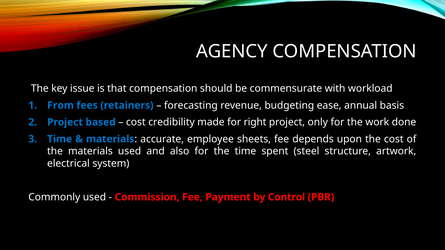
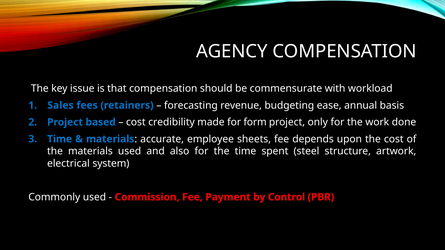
From: From -> Sales
right: right -> form
